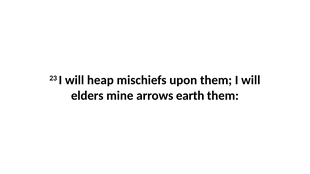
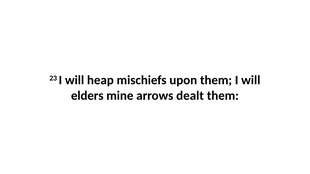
earth: earth -> dealt
